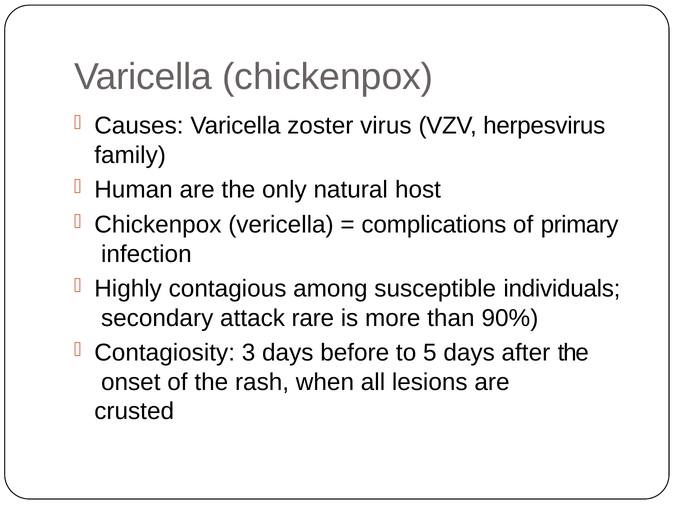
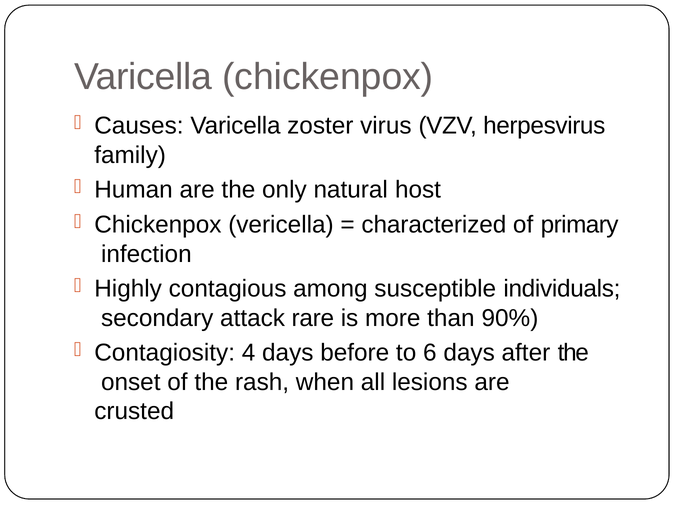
complications: complications -> characterized
3: 3 -> 4
5: 5 -> 6
